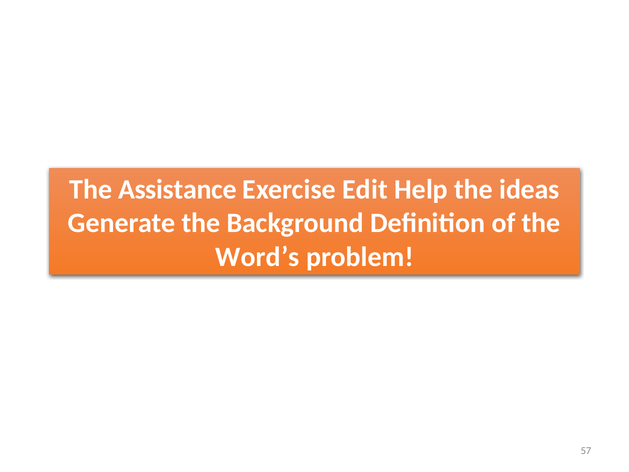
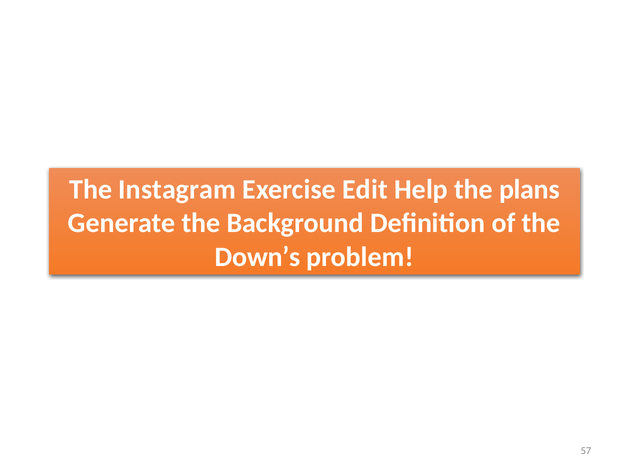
Assistance: Assistance -> Instagram
ideas: ideas -> plans
Word’s: Word’s -> Down’s
